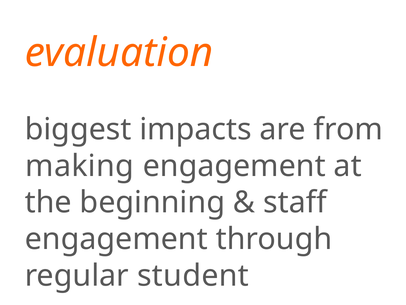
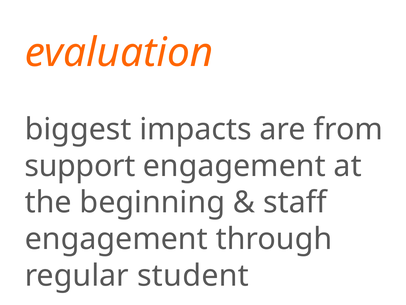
making: making -> support
